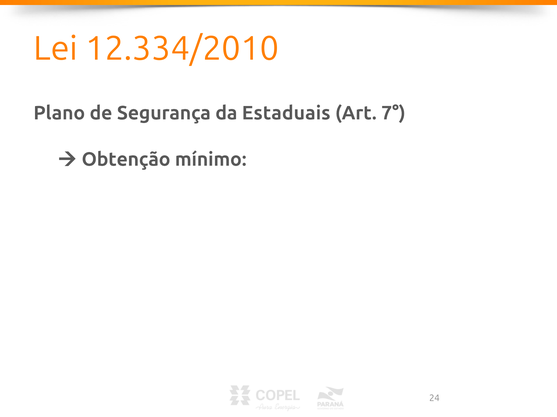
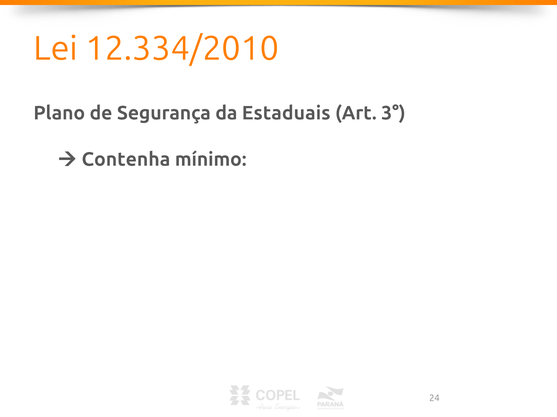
7°: 7° -> 3°
Obtenção: Obtenção -> Contenha
